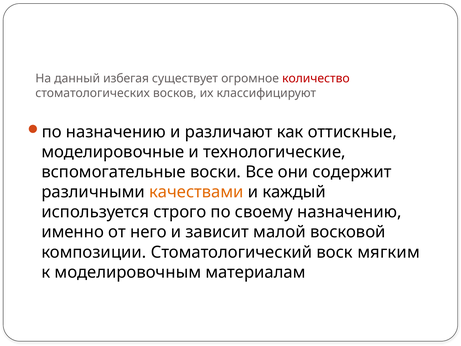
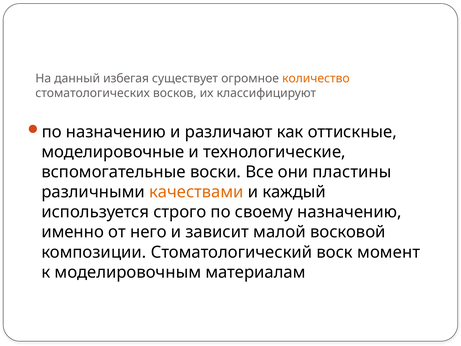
количество colour: red -> orange
содержит: содержит -> пластины
мягким: мягким -> момент
